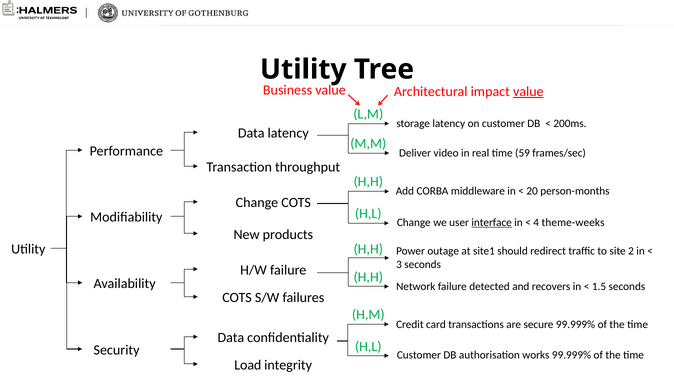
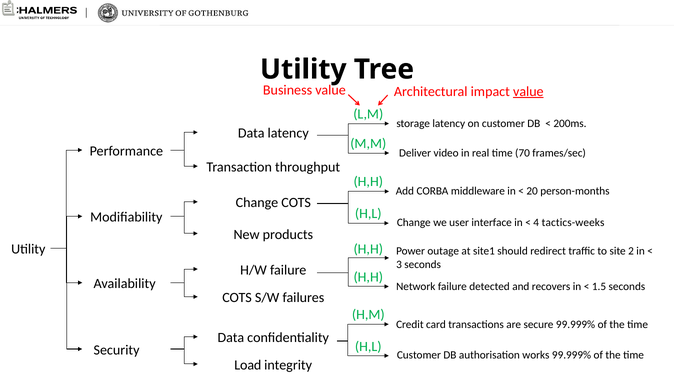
59: 59 -> 70
interface underline: present -> none
theme-weeks: theme-weeks -> tactics-weeks
